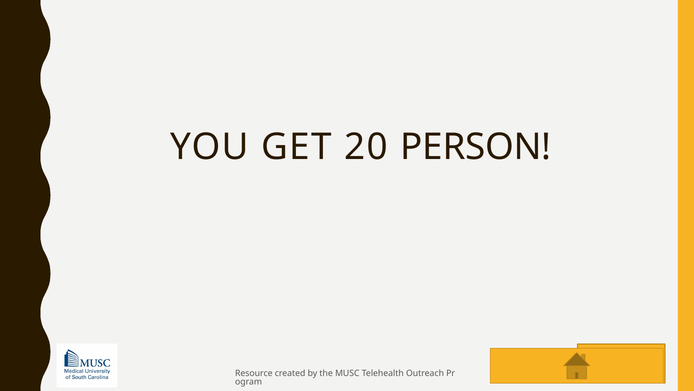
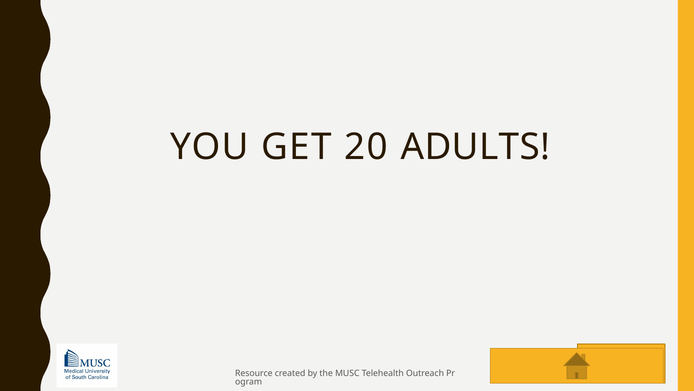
PERSON: PERSON -> ADULTS
